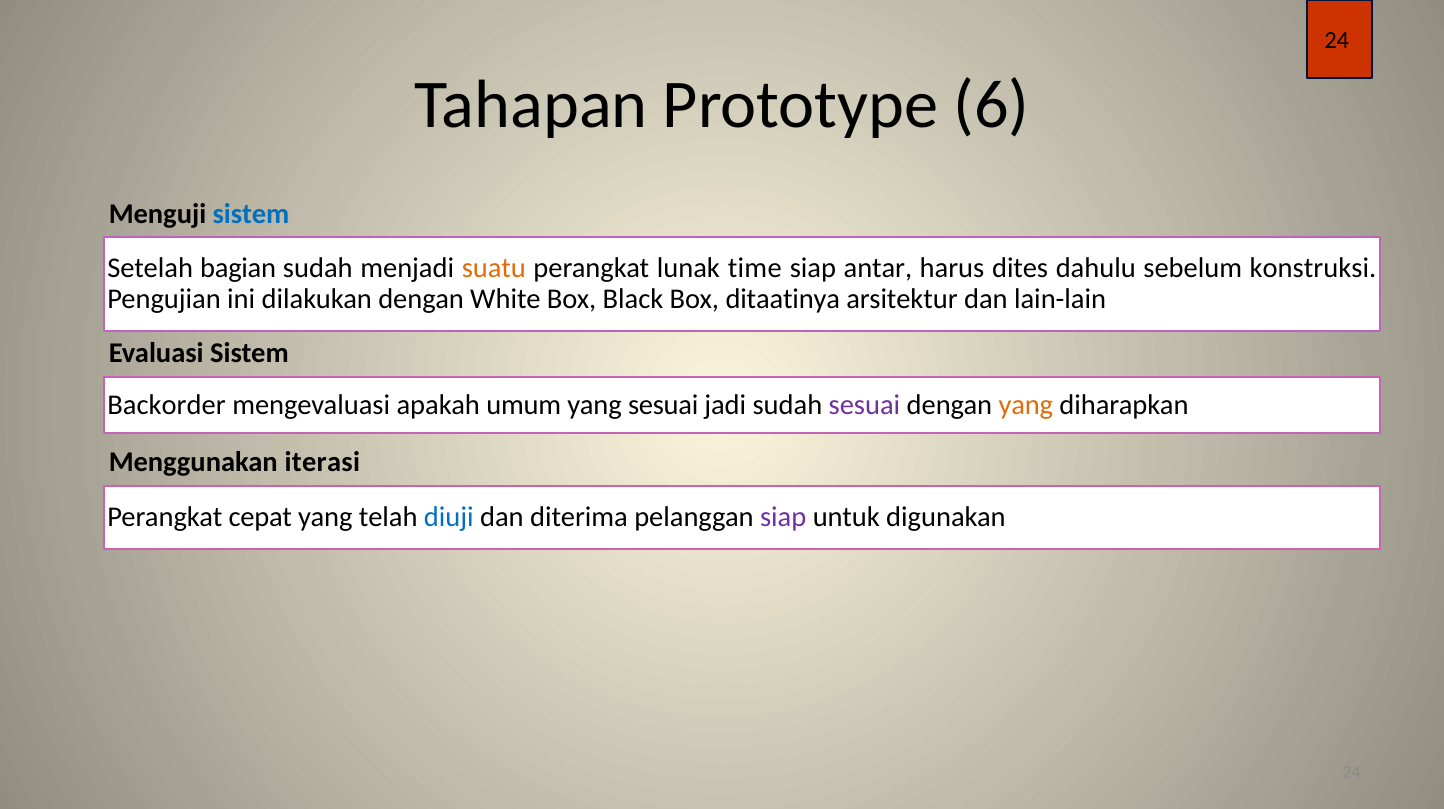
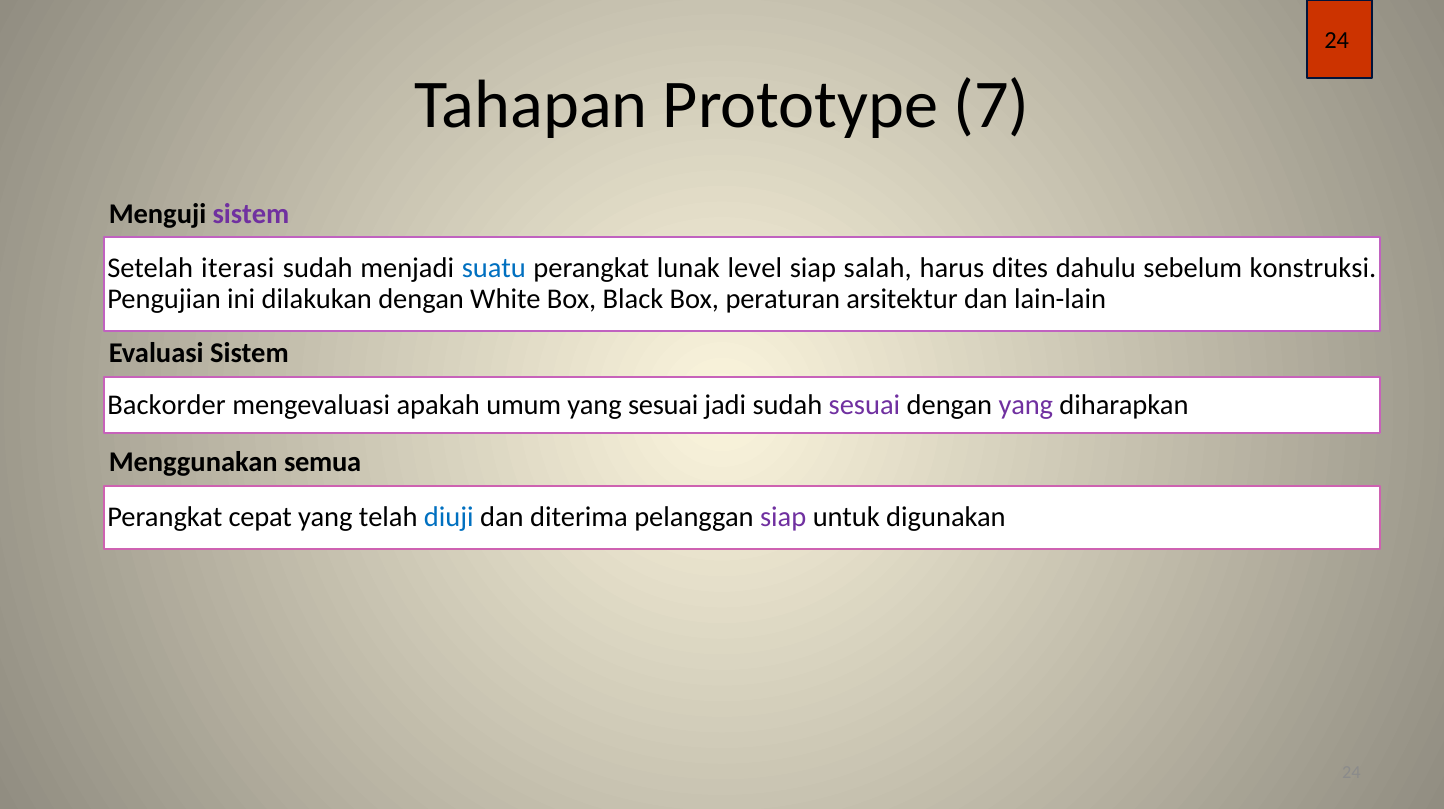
6: 6 -> 7
sistem at (251, 214) colour: blue -> purple
bagian: bagian -> iterasi
suatu colour: orange -> blue
time: time -> level
antar: antar -> salah
ditaatinya: ditaatinya -> peraturan
yang at (1026, 405) colour: orange -> purple
iterasi: iterasi -> semua
